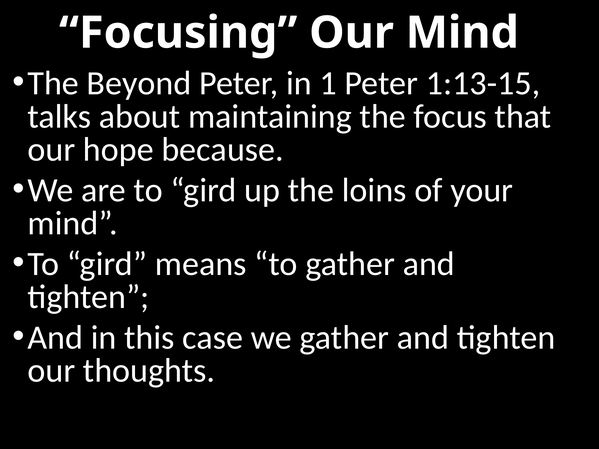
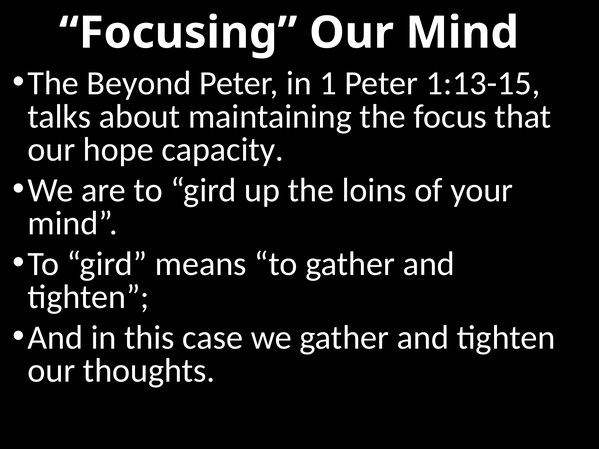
because: because -> capacity
